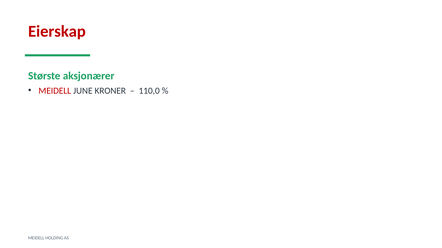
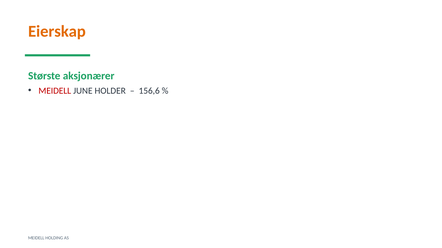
Eierskap colour: red -> orange
KRONER: KRONER -> HOLDER
110,0: 110,0 -> 156,6
